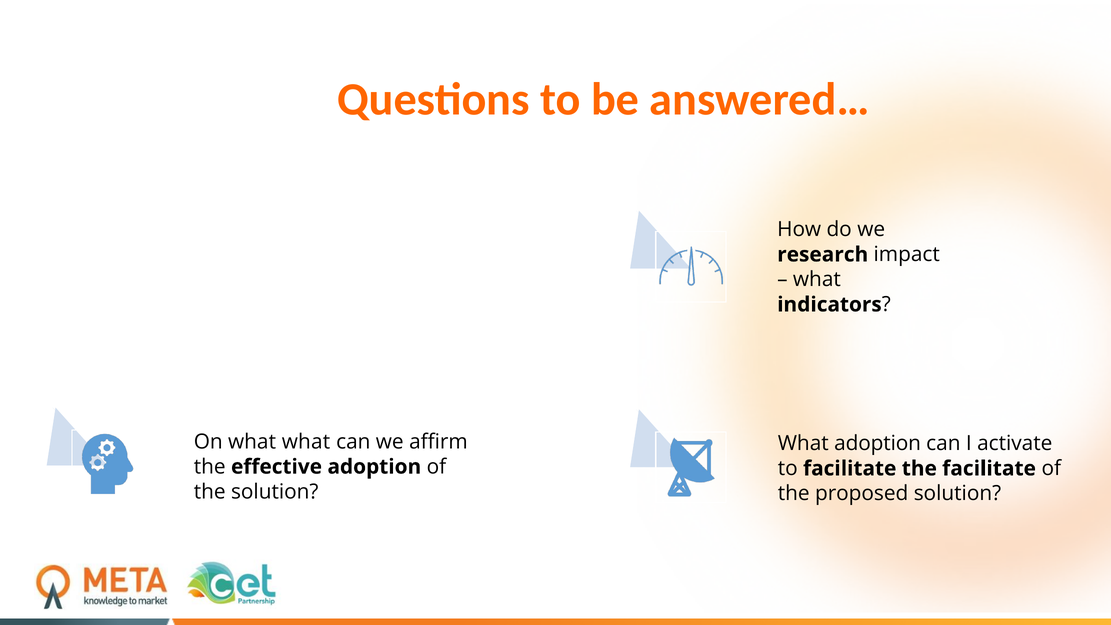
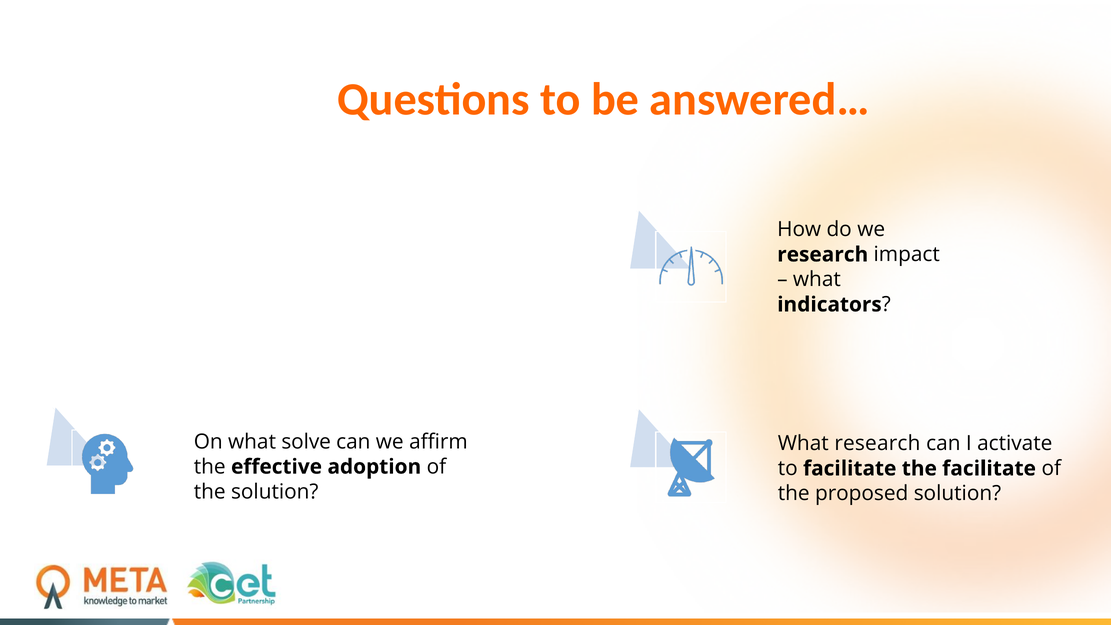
what what: what -> solve
What adoption: adoption -> research
